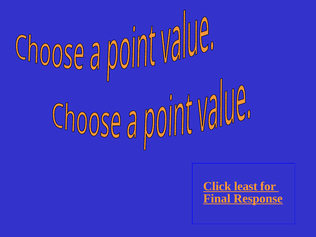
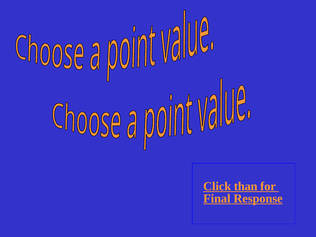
least: least -> than
